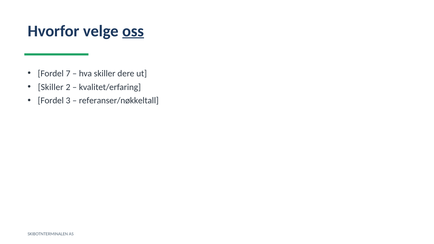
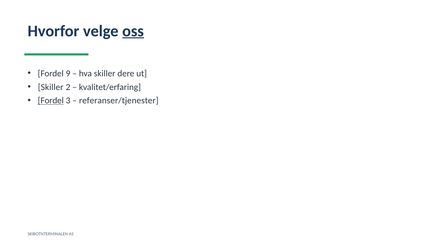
7: 7 -> 9
Fordel at (51, 101) underline: none -> present
referanser/nøkkeltall: referanser/nøkkeltall -> referanser/tjenester
